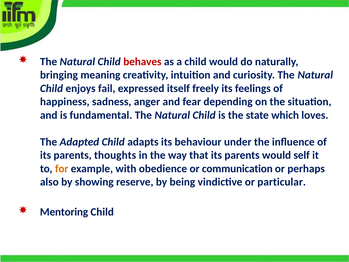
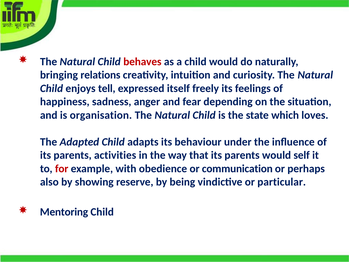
meaning: meaning -> relations
fail: fail -> tell
fundamental: fundamental -> organisation
thoughts: thoughts -> activities
for colour: orange -> red
